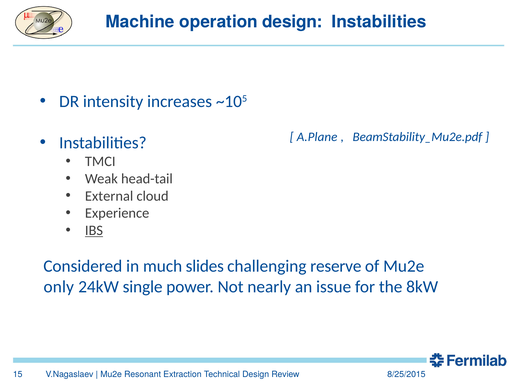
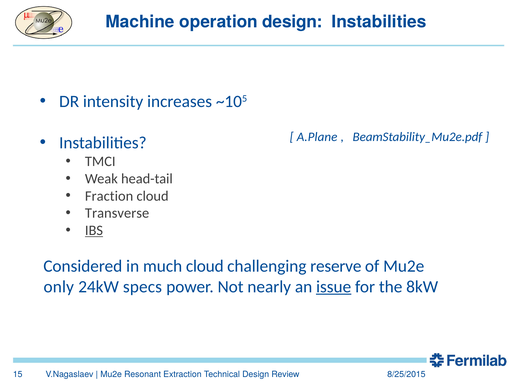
External: External -> Fraction
Experience: Experience -> Transverse
much slides: slides -> cloud
single: single -> specs
issue underline: none -> present
